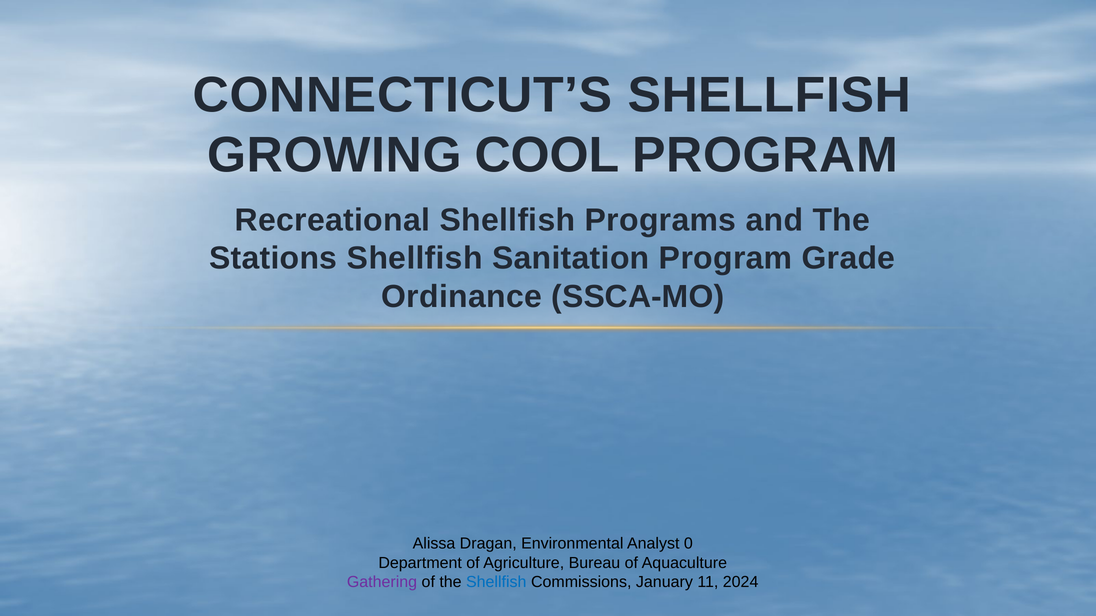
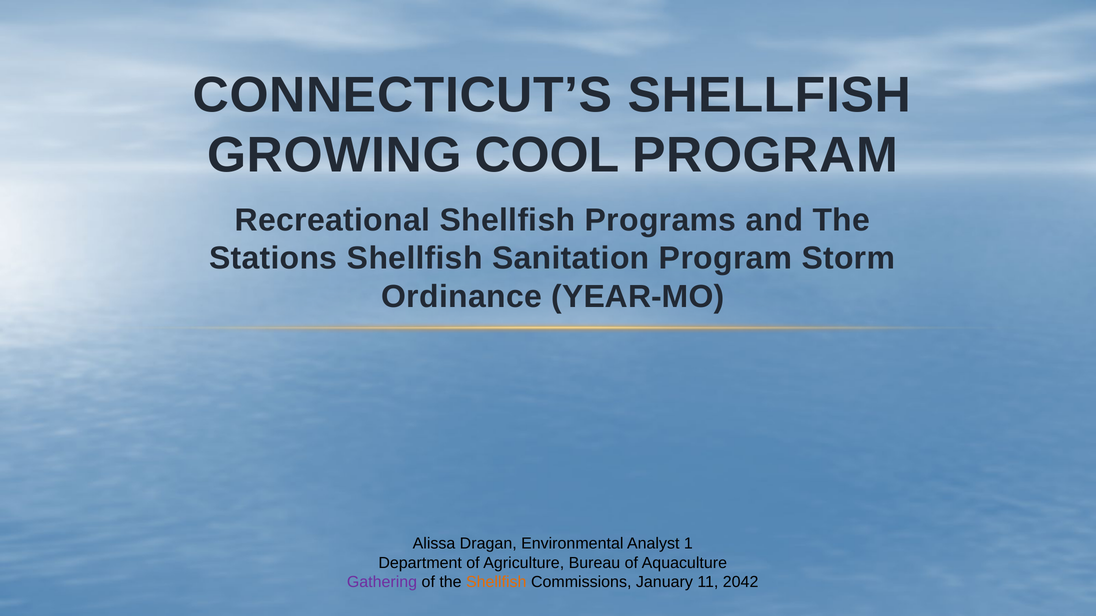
Grade: Grade -> Storm
SSCA-MO: SSCA-MO -> YEAR-MO
0: 0 -> 1
Shellfish at (496, 582) colour: blue -> orange
2024: 2024 -> 2042
